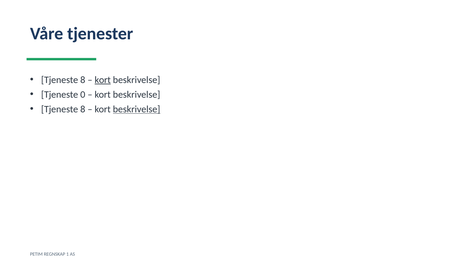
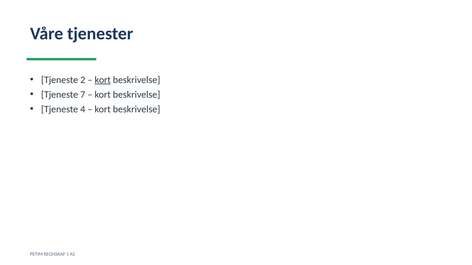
8 at (83, 80): 8 -> 2
0: 0 -> 7
8 at (83, 109): 8 -> 4
beskrivelse at (137, 109) underline: present -> none
